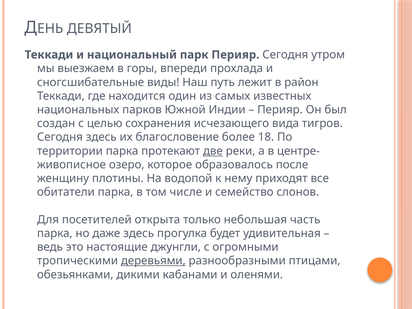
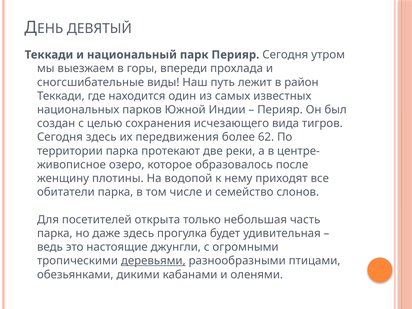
благословение: благословение -> передвижения
18: 18 -> 62
две underline: present -> none
